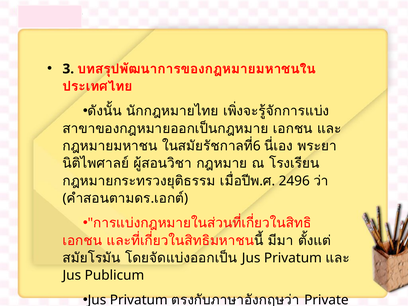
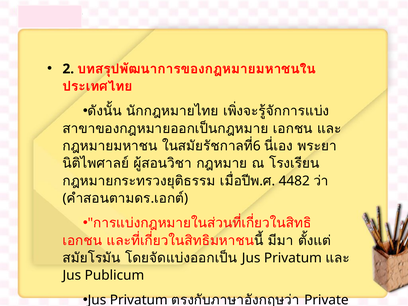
3: 3 -> 2
2496: 2496 -> 4482
